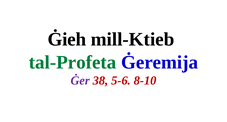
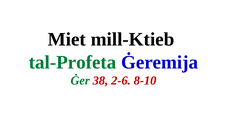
Ġieh: Ġieh -> Miet
Ġer colour: purple -> green
5-6: 5-6 -> 2-6
